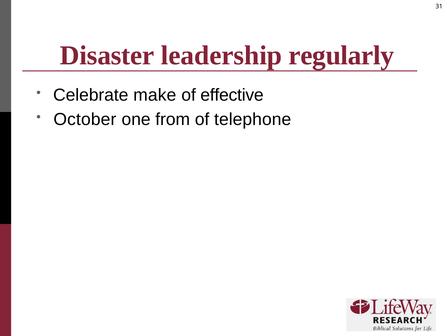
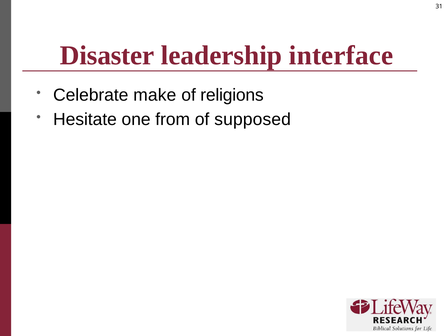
regularly: regularly -> interface
effective: effective -> religions
October: October -> Hesitate
telephone: telephone -> supposed
